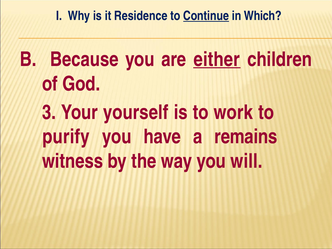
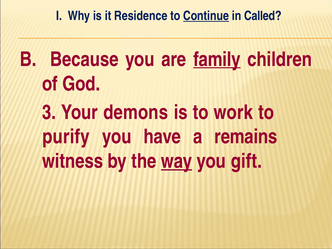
Which: Which -> Called
either: either -> family
yourself: yourself -> demons
way underline: none -> present
will: will -> gift
